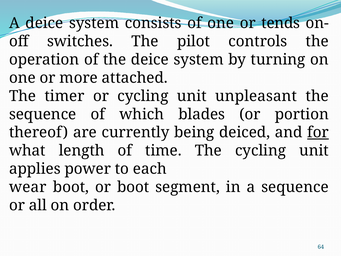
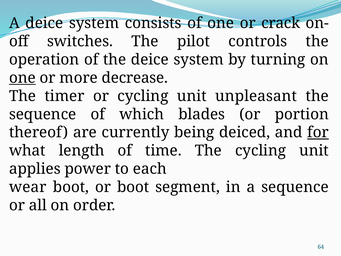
tends: tends -> crack
one at (22, 78) underline: none -> present
attached: attached -> decrease
